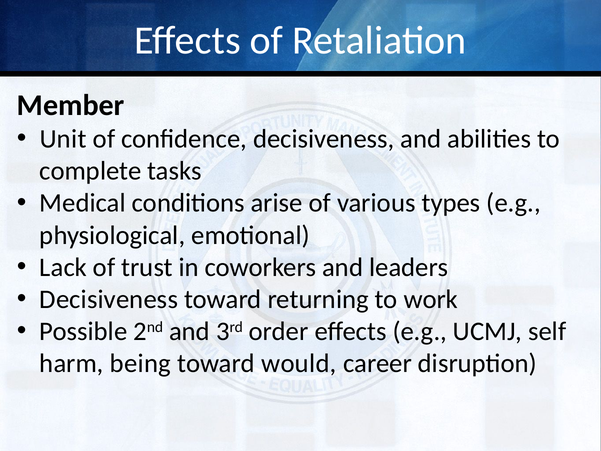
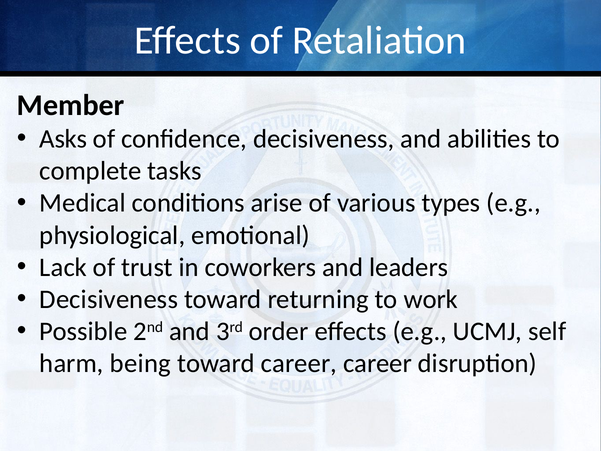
Unit: Unit -> Asks
toward would: would -> career
